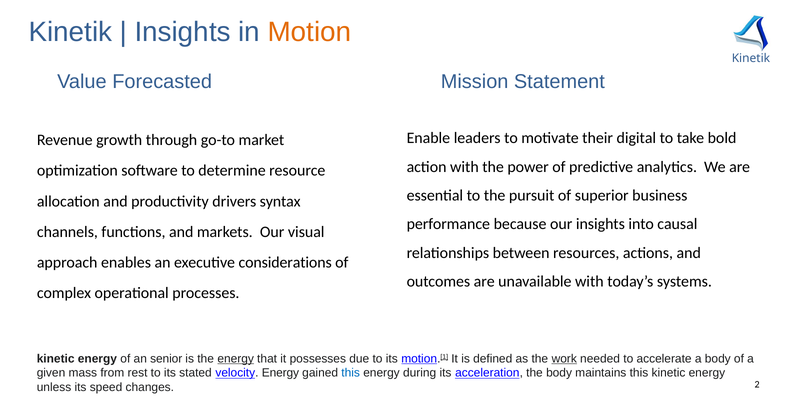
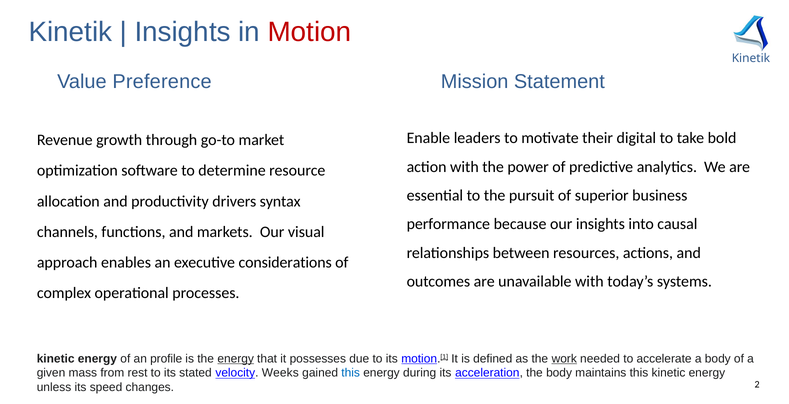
Motion colour: orange -> red
Forecasted: Forecasted -> Preference
senior: senior -> profile
velocity Energy: Energy -> Weeks
